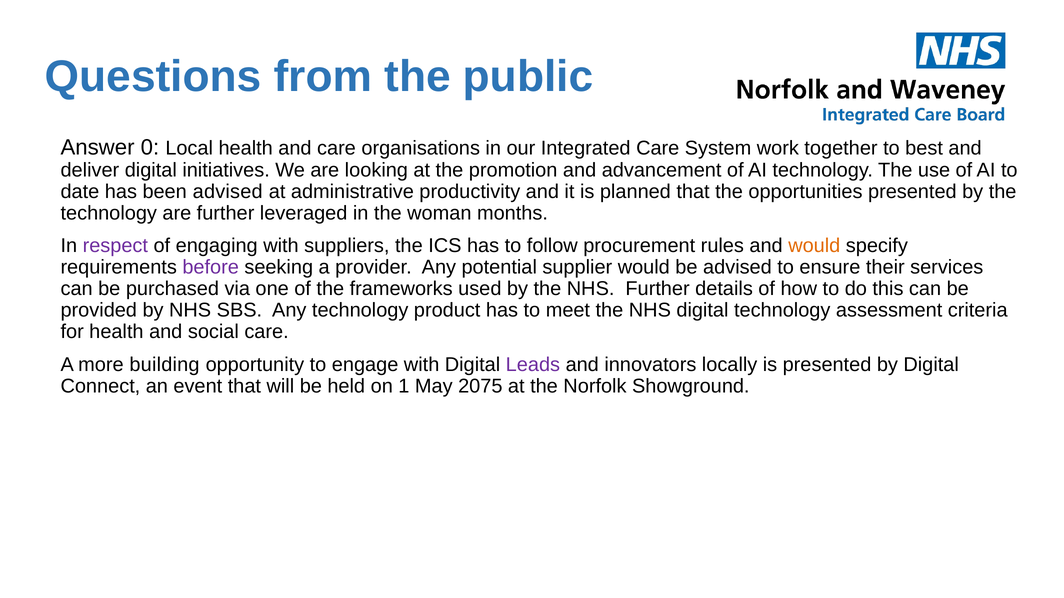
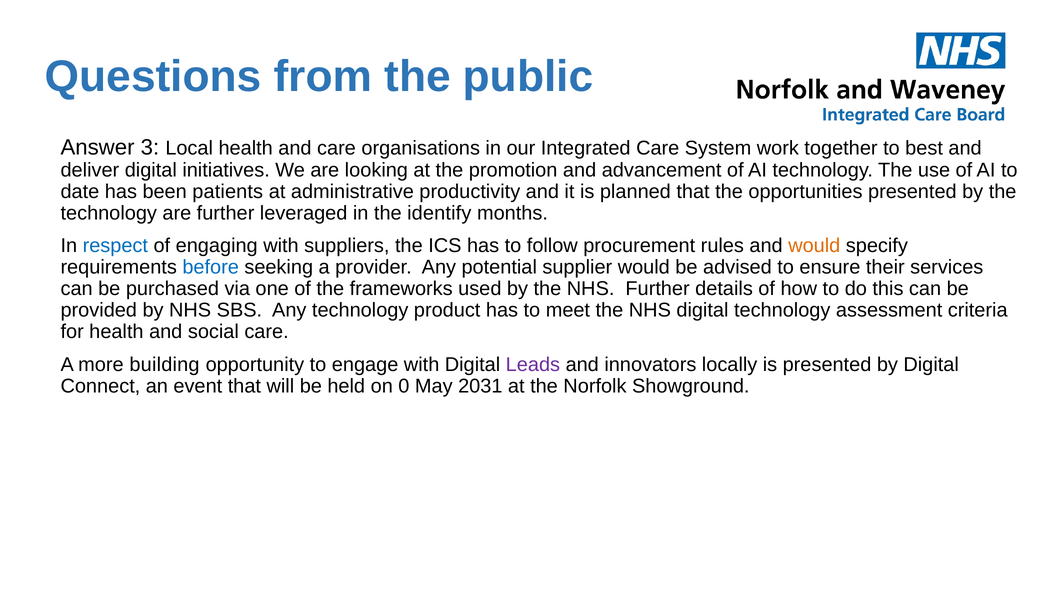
0: 0 -> 3
been advised: advised -> patients
woman: woman -> identify
respect colour: purple -> blue
before colour: purple -> blue
1: 1 -> 0
2075: 2075 -> 2031
